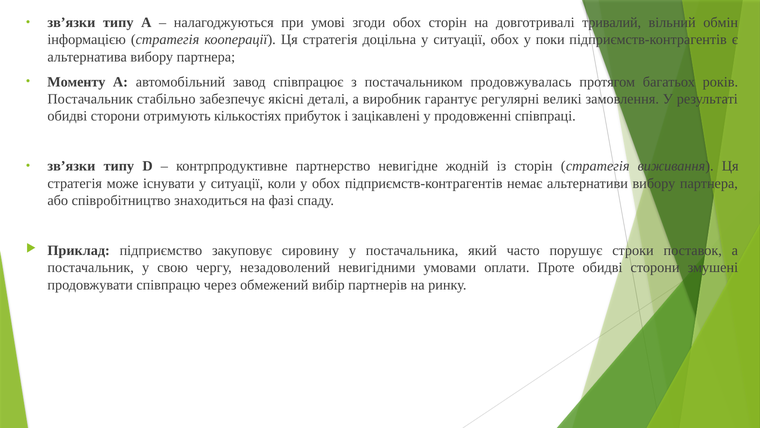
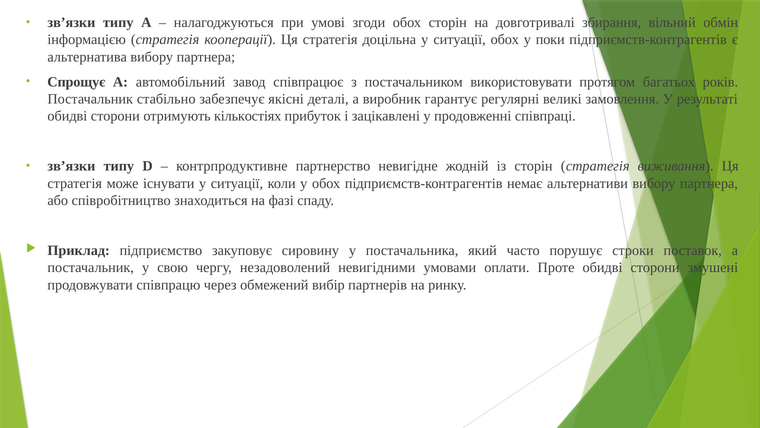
тривалий: тривалий -> збирання
Моменту: Моменту -> Спрощує
продовжувалась: продовжувалась -> використовувати
